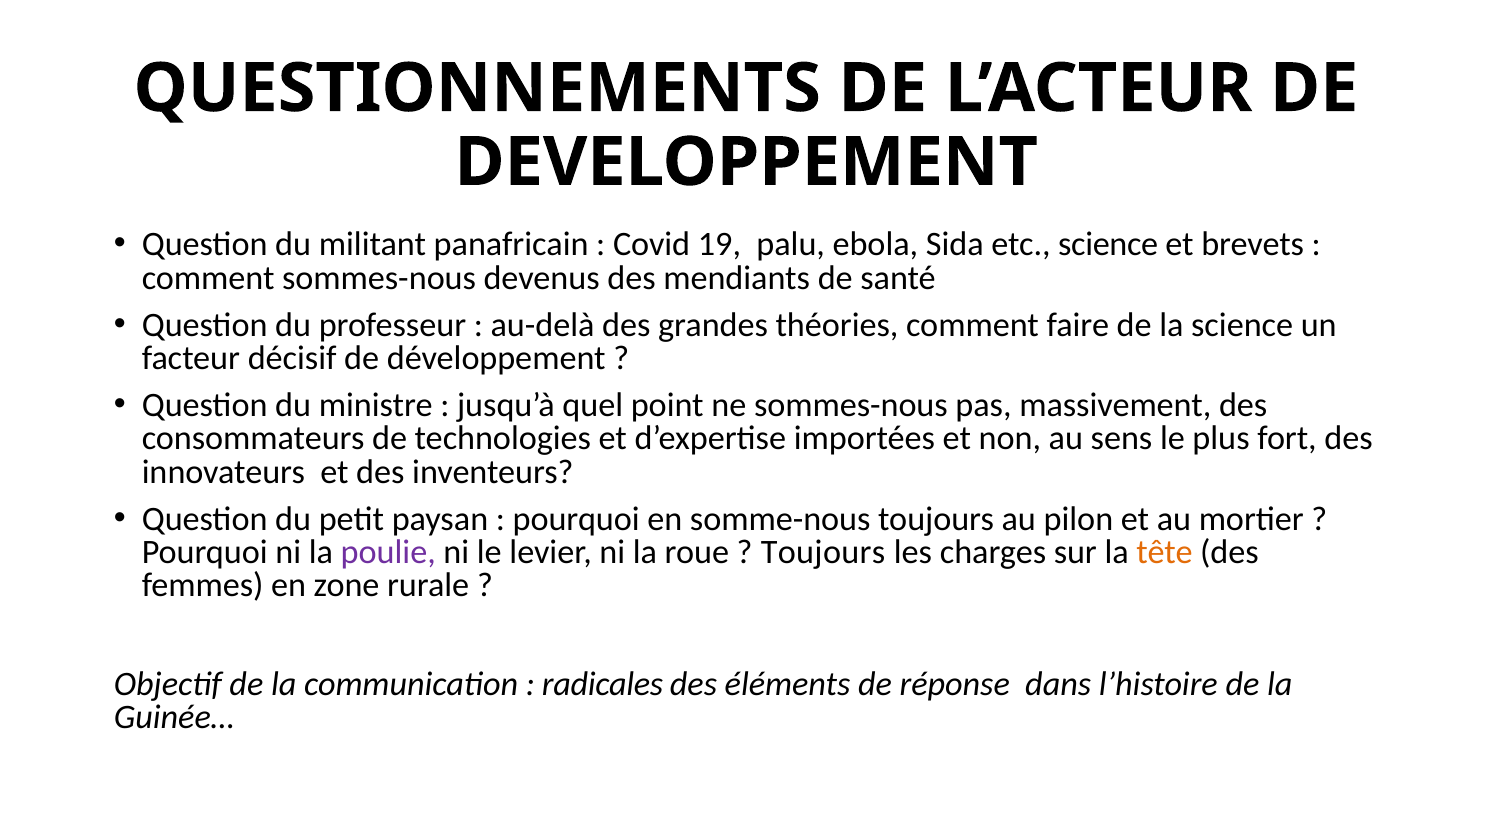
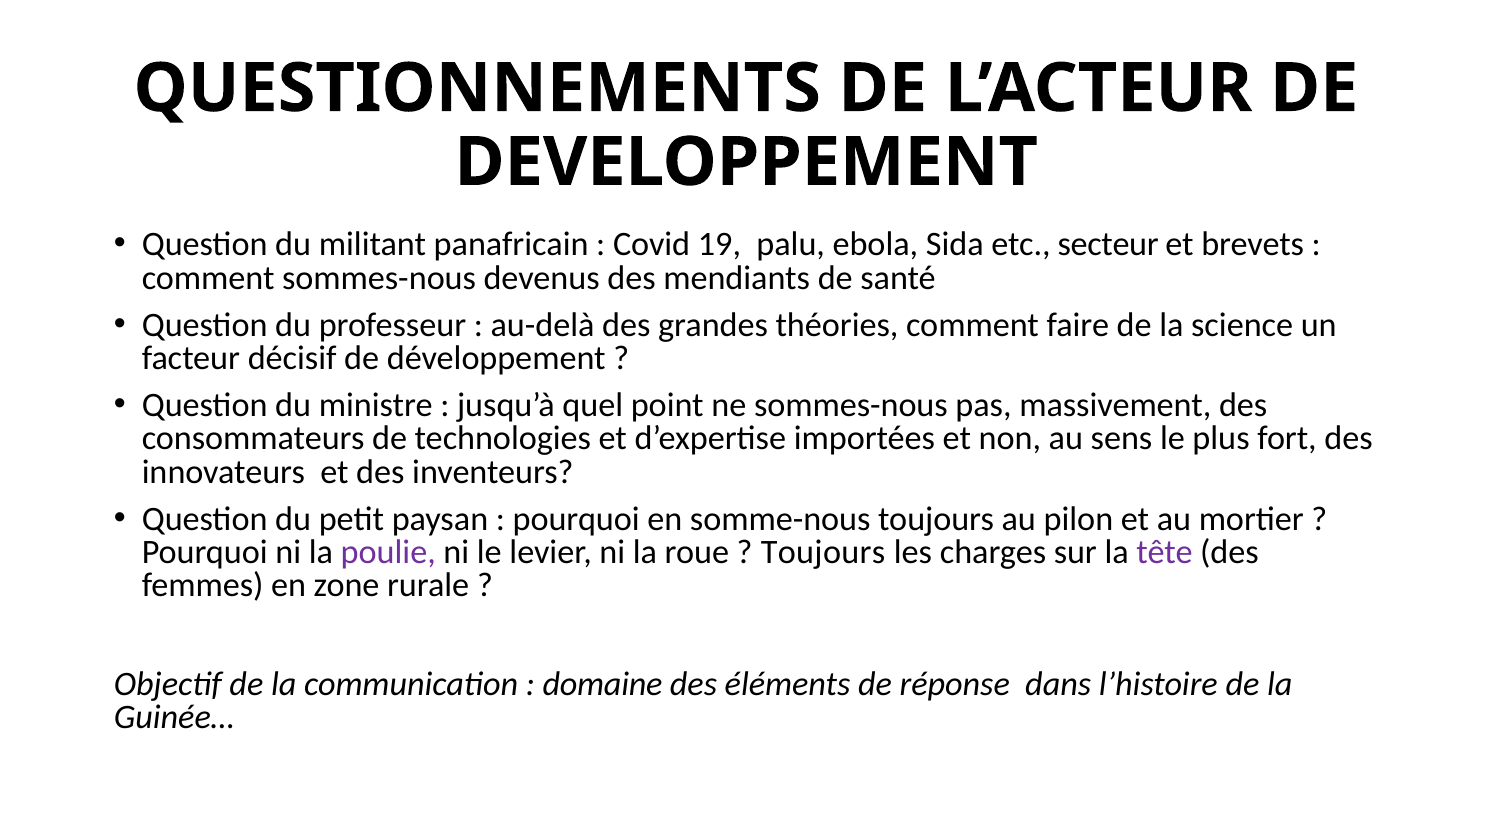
etc science: science -> secteur
tête colour: orange -> purple
radicales: radicales -> domaine
